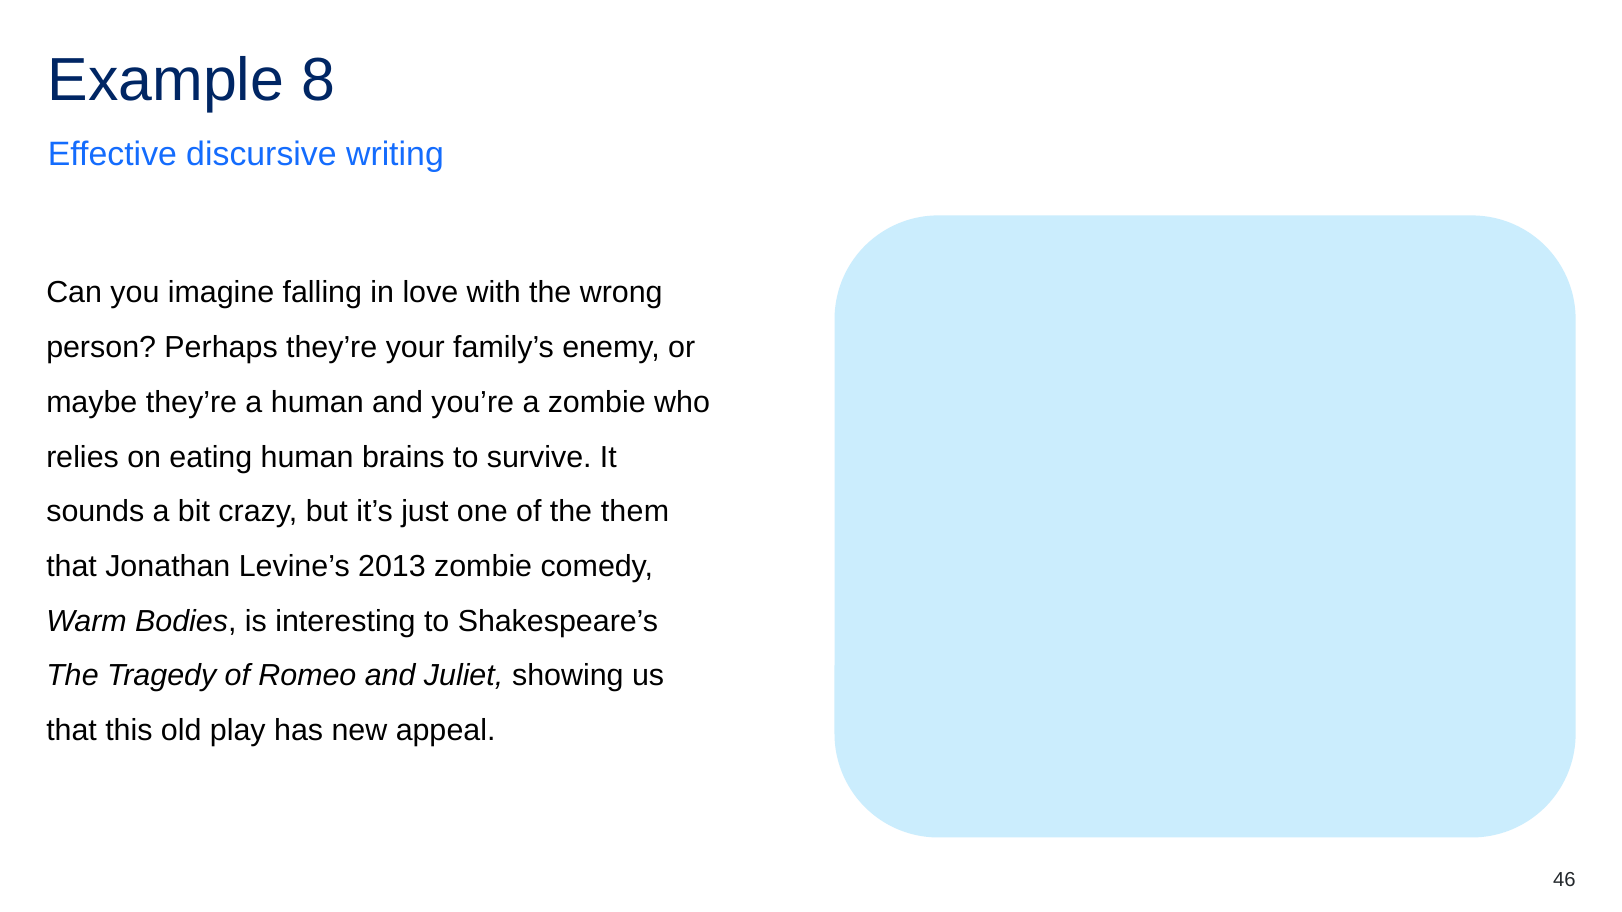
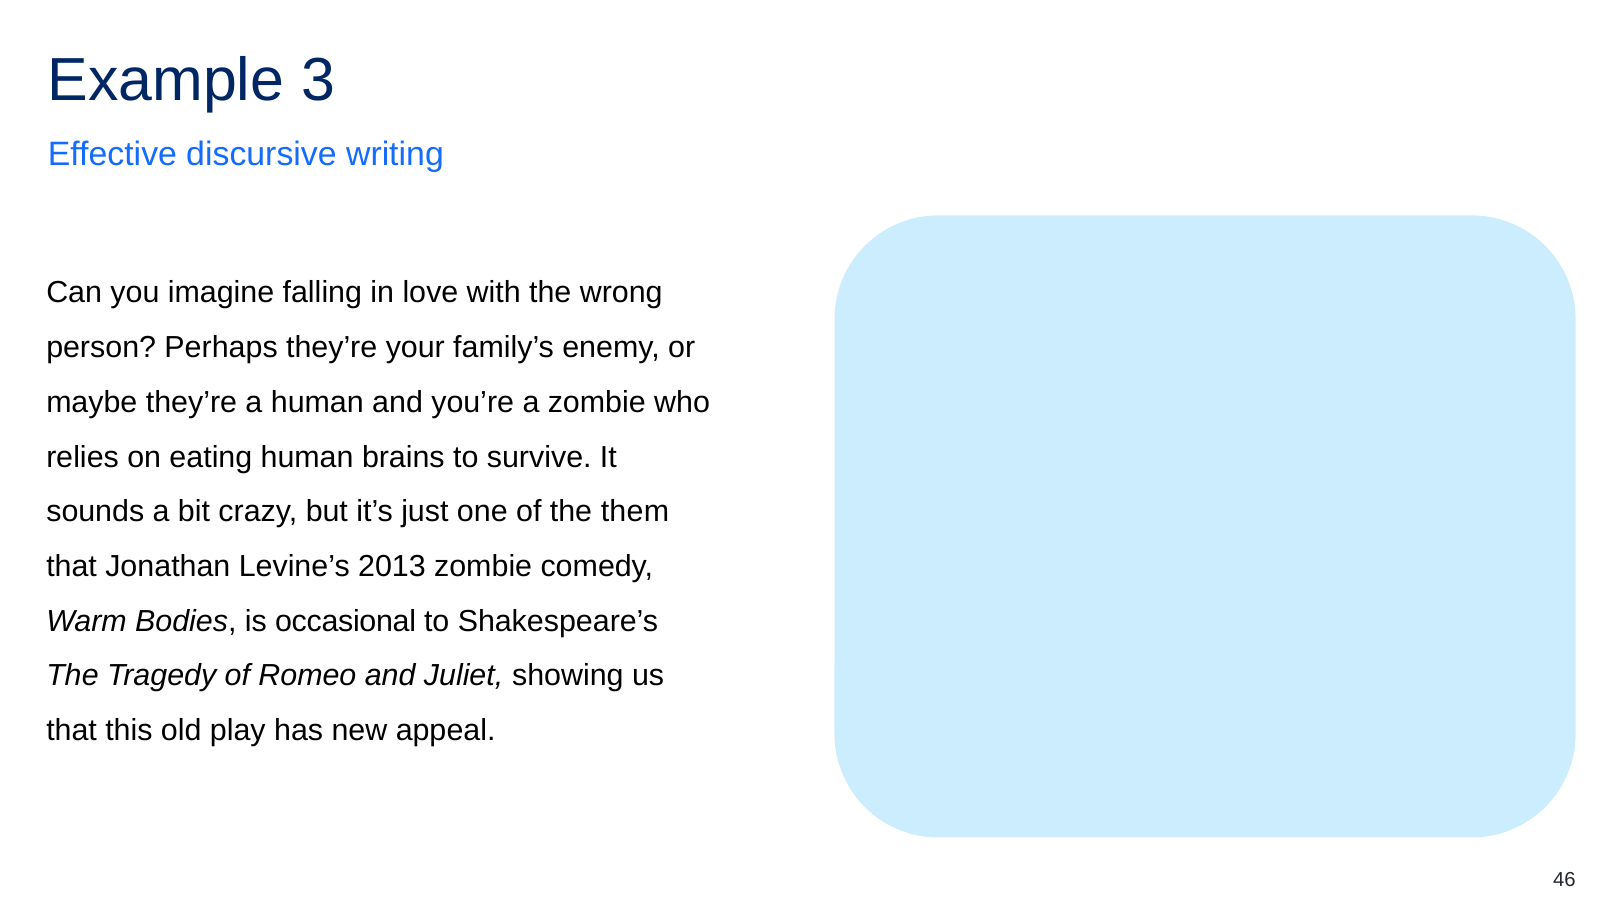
8: 8 -> 3
interesting: interesting -> occasional
